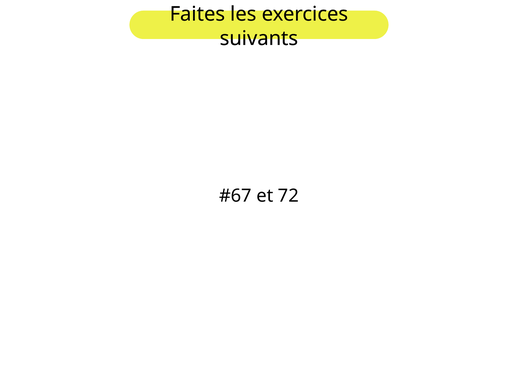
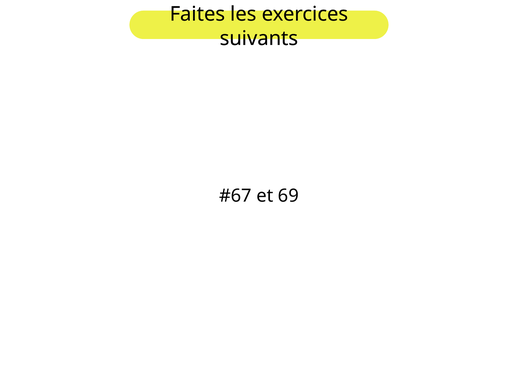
72: 72 -> 69
